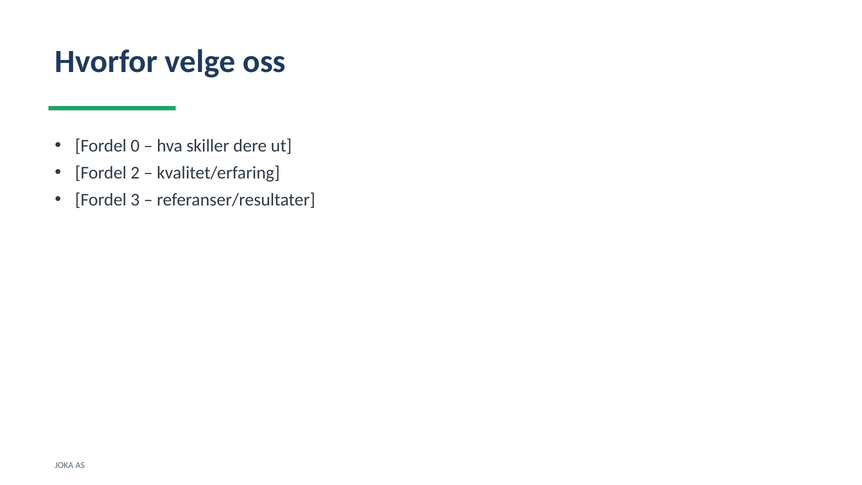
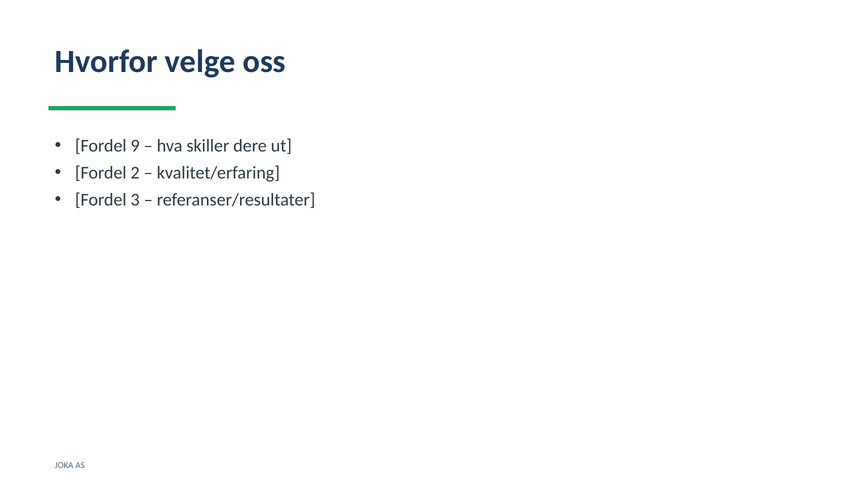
0: 0 -> 9
